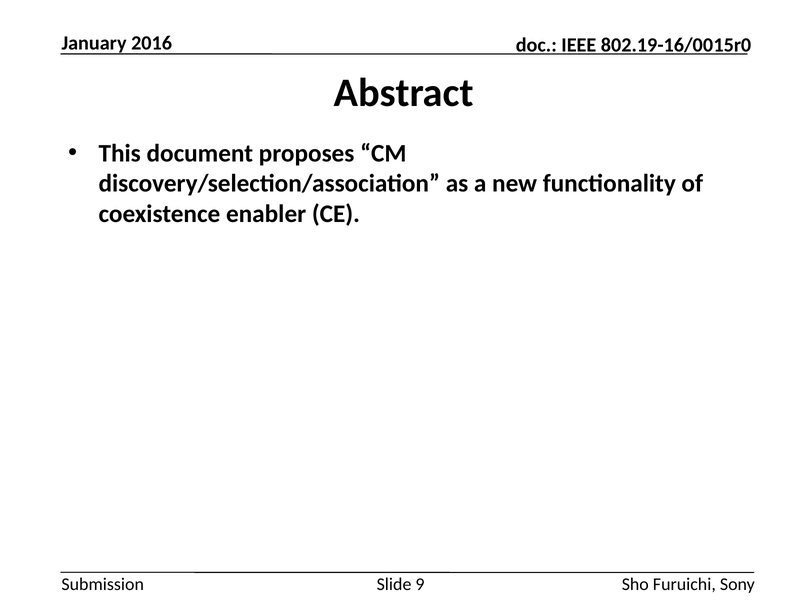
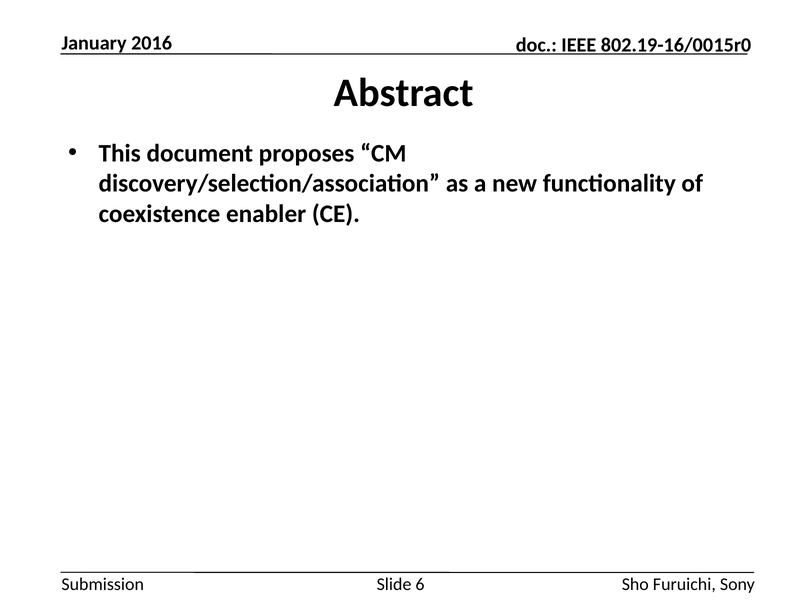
9: 9 -> 6
